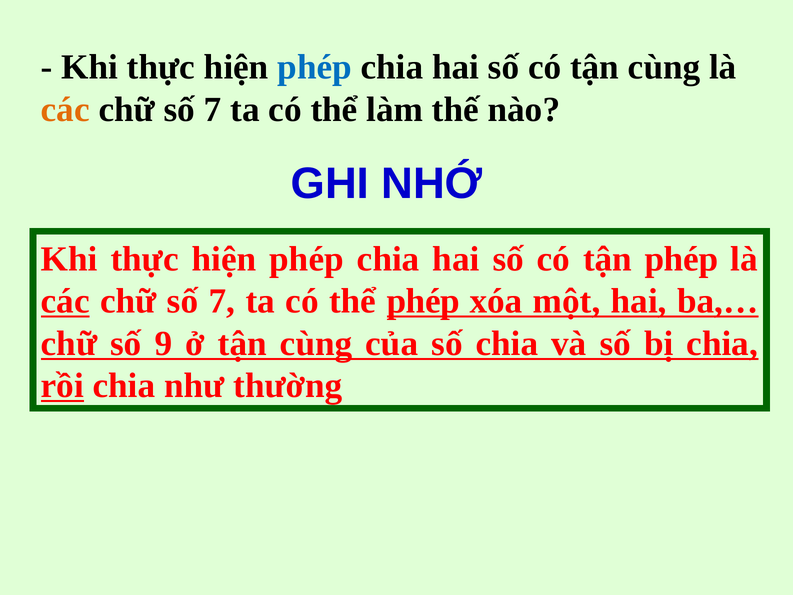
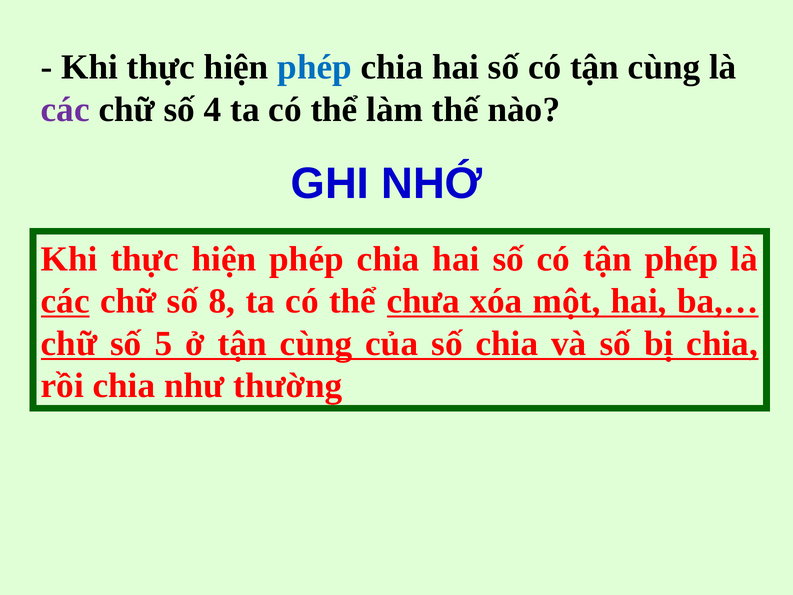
các at (65, 109) colour: orange -> purple
7 at (213, 109): 7 -> 4
7 at (222, 301): 7 -> 8
thể phép: phép -> chưa
9: 9 -> 5
rồi underline: present -> none
